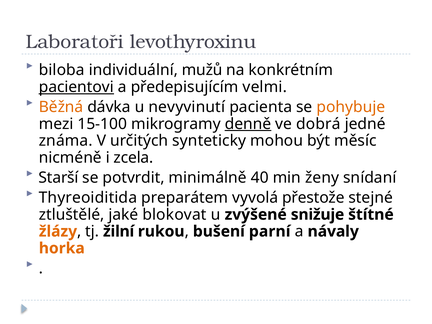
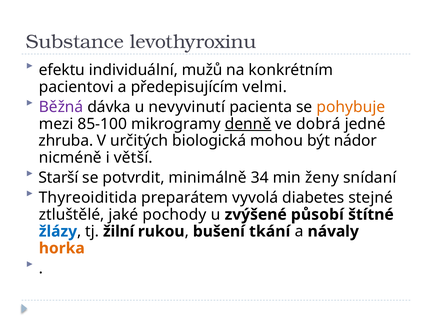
Laboratoři: Laboratoři -> Substance
biloba: biloba -> efektu
pacientovi underline: present -> none
Běžná colour: orange -> purple
15-100: 15-100 -> 85-100
známa: známa -> zhruba
synteticky: synteticky -> biologická
měsíc: měsíc -> nádor
zcela: zcela -> větší
40: 40 -> 34
přestože: přestože -> diabetes
blokovat: blokovat -> pochody
snižuje: snižuje -> působí
žlázy colour: orange -> blue
parní: parní -> tkání
